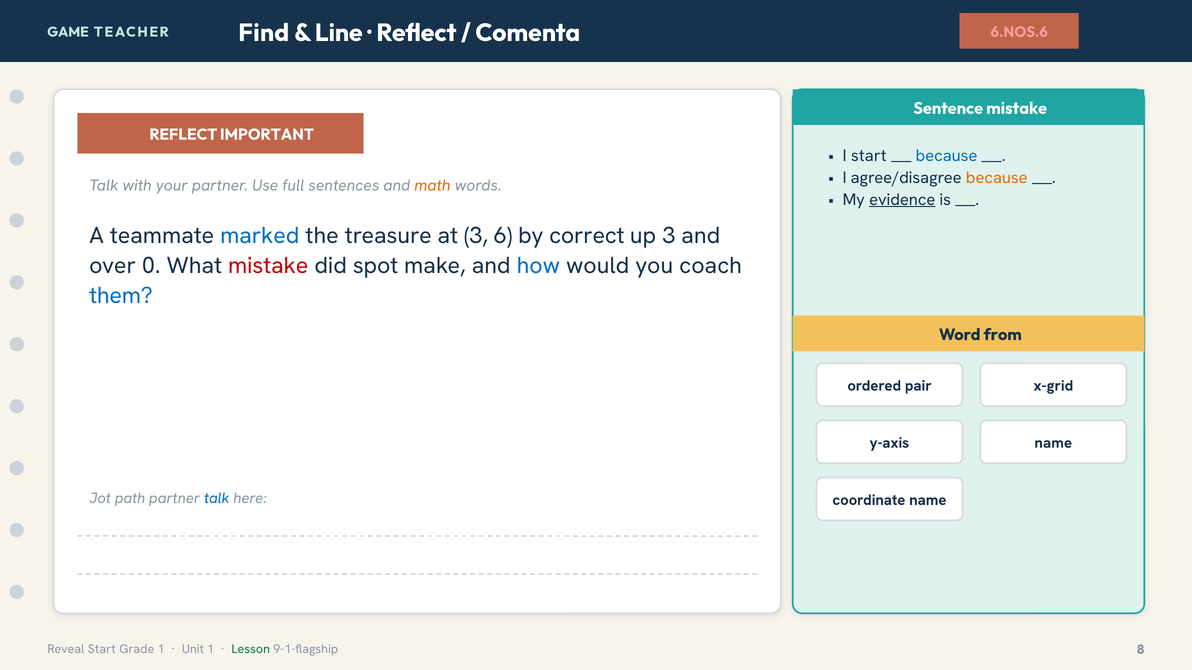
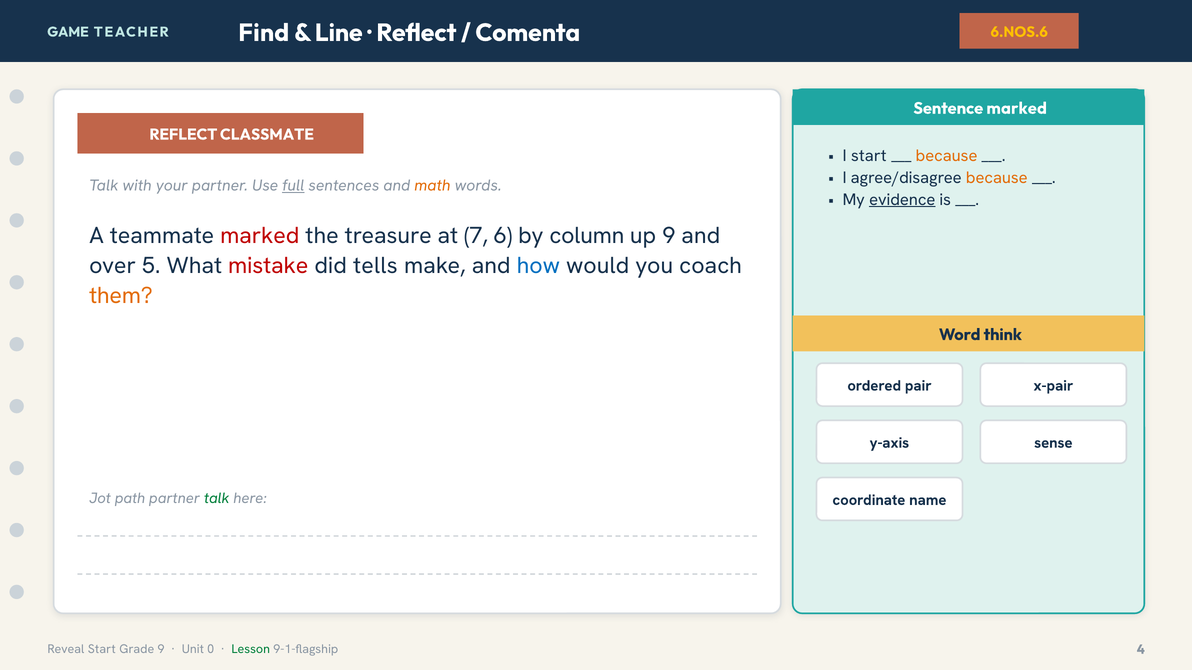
6.NOS.6 colour: pink -> yellow
mistake at (1017, 108): mistake -> marked
IMPORTANT: IMPORTANT -> CLASSMATE
because at (947, 156) colour: blue -> orange
full underline: none -> present
marked at (260, 236) colour: blue -> red
at 3: 3 -> 7
correct: correct -> column
up 3: 3 -> 9
0: 0 -> 5
spot: spot -> tells
them colour: blue -> orange
from: from -> think
x-grid: x-grid -> x-pair
y-axis name: name -> sense
talk at (217, 499) colour: blue -> green
Grade 1: 1 -> 9
Unit 1: 1 -> 0
8: 8 -> 4
